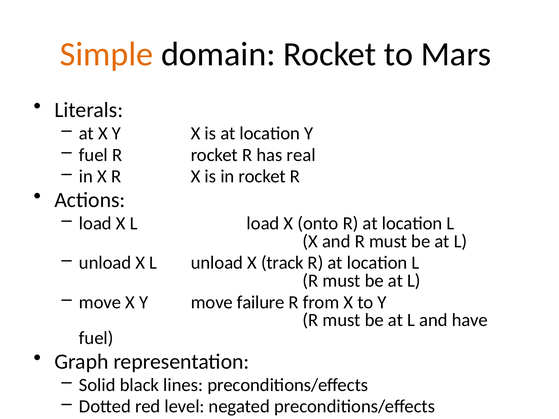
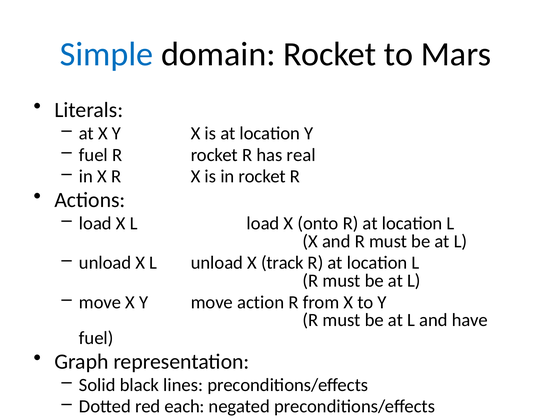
Simple colour: orange -> blue
failure: failure -> action
level: level -> each
